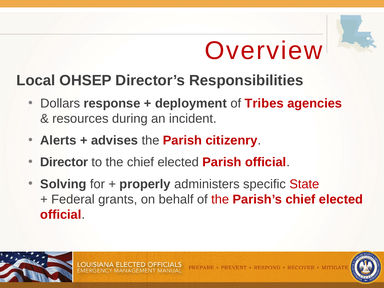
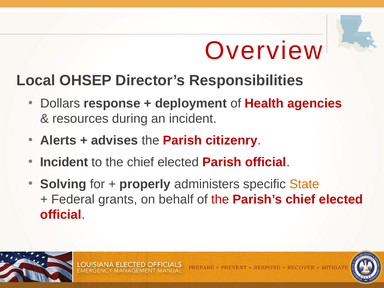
Tribes: Tribes -> Health
Director at (64, 162): Director -> Incident
State colour: red -> orange
